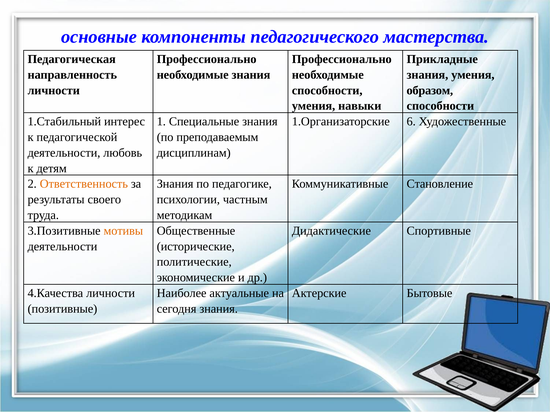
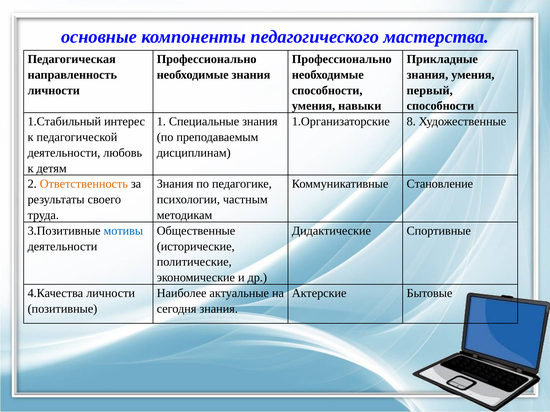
образом: образом -> первый
6: 6 -> 8
мотивы colour: orange -> blue
